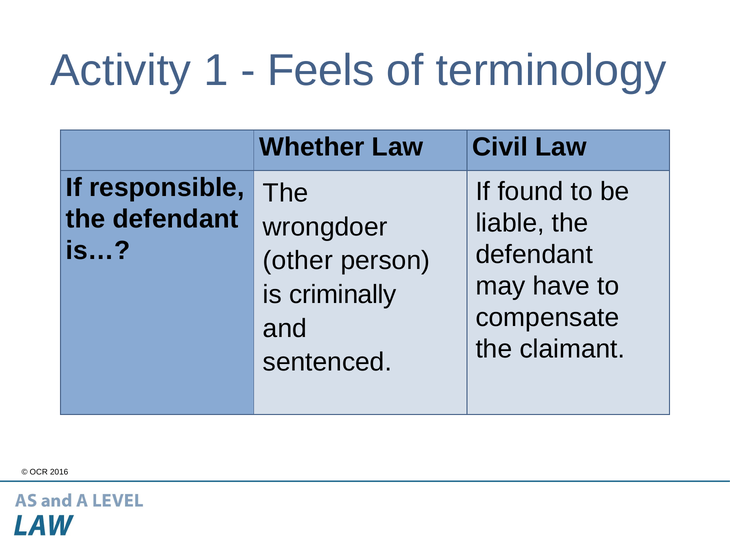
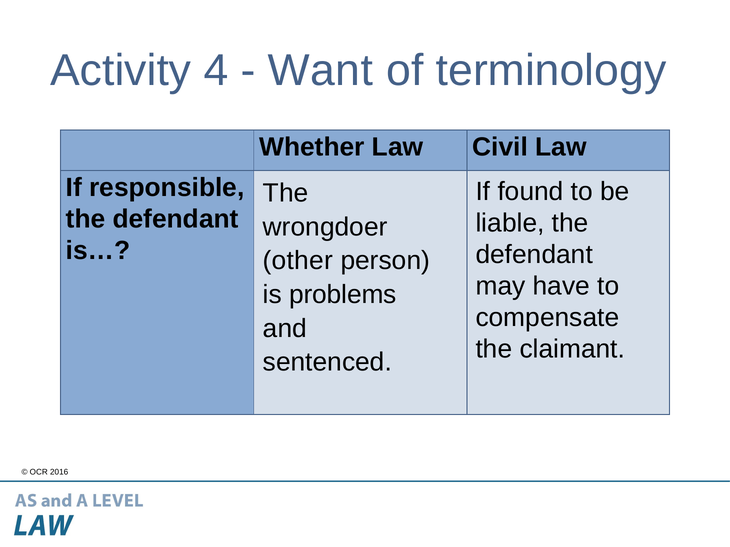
1: 1 -> 4
Feels: Feels -> Want
criminally: criminally -> problems
